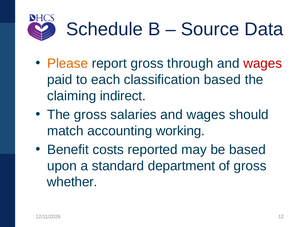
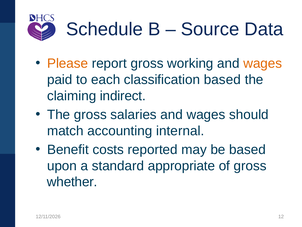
through: through -> working
wages at (263, 63) colour: red -> orange
working: working -> internal
department: department -> appropriate
